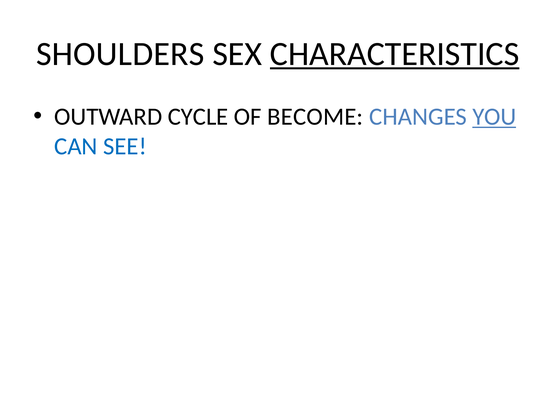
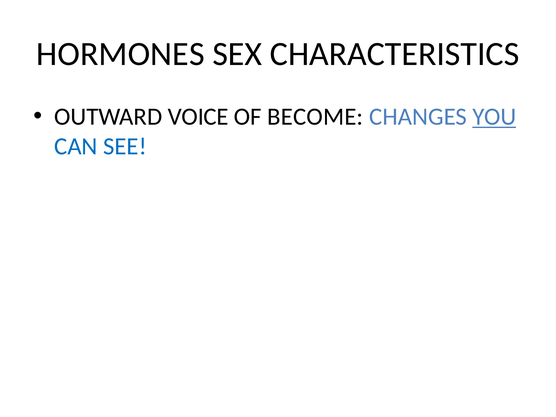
SHOULDERS: SHOULDERS -> HORMONES
CHARACTERISTICS underline: present -> none
CYCLE: CYCLE -> VOICE
